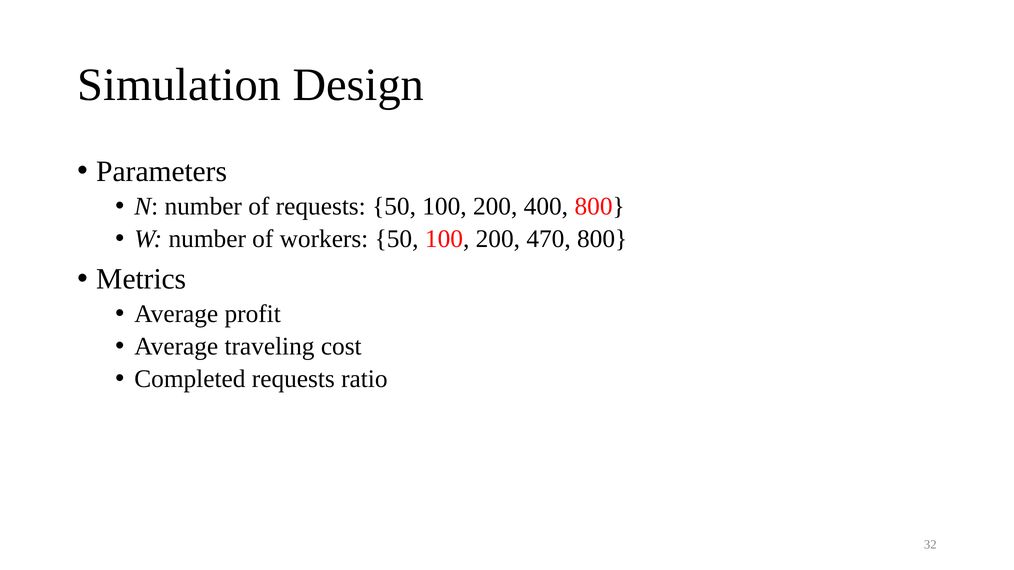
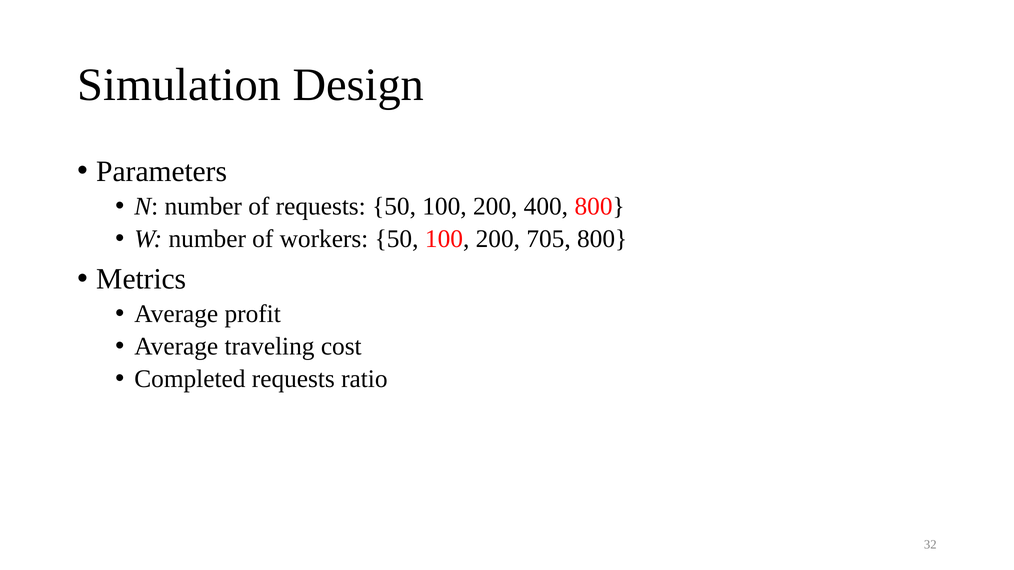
470: 470 -> 705
